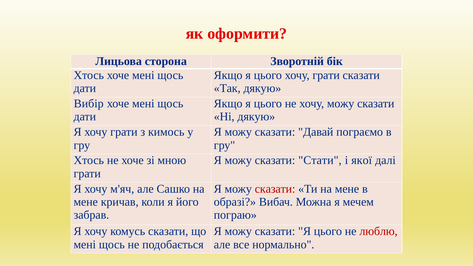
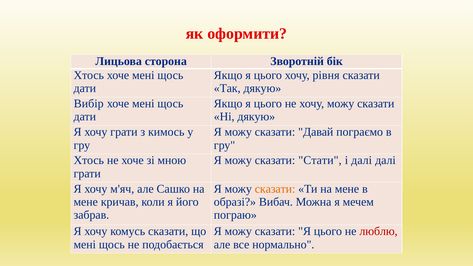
цього хочу грати: грати -> рівня
і якої: якої -> далі
сказати at (275, 189) colour: red -> orange
